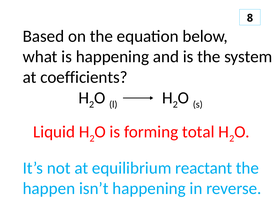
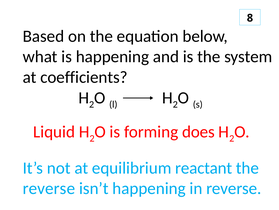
total: total -> does
happen at (49, 188): happen -> reverse
